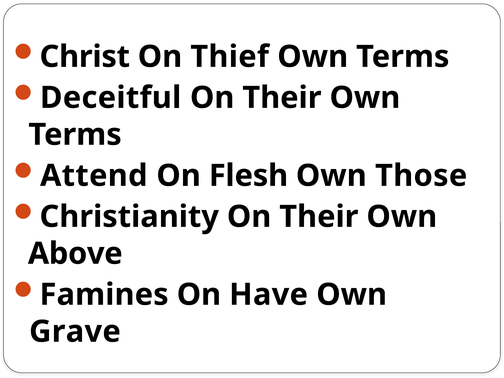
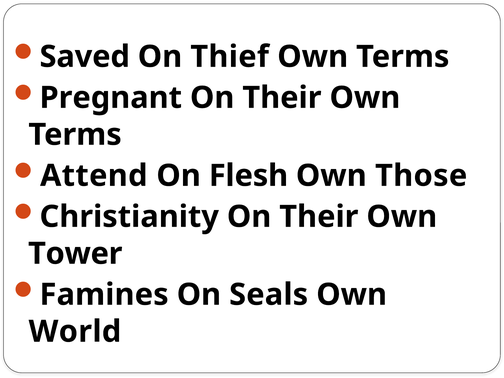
Christ: Christ -> Saved
Deceitful: Deceitful -> Pregnant
Above: Above -> Tower
Have: Have -> Seals
Grave: Grave -> World
